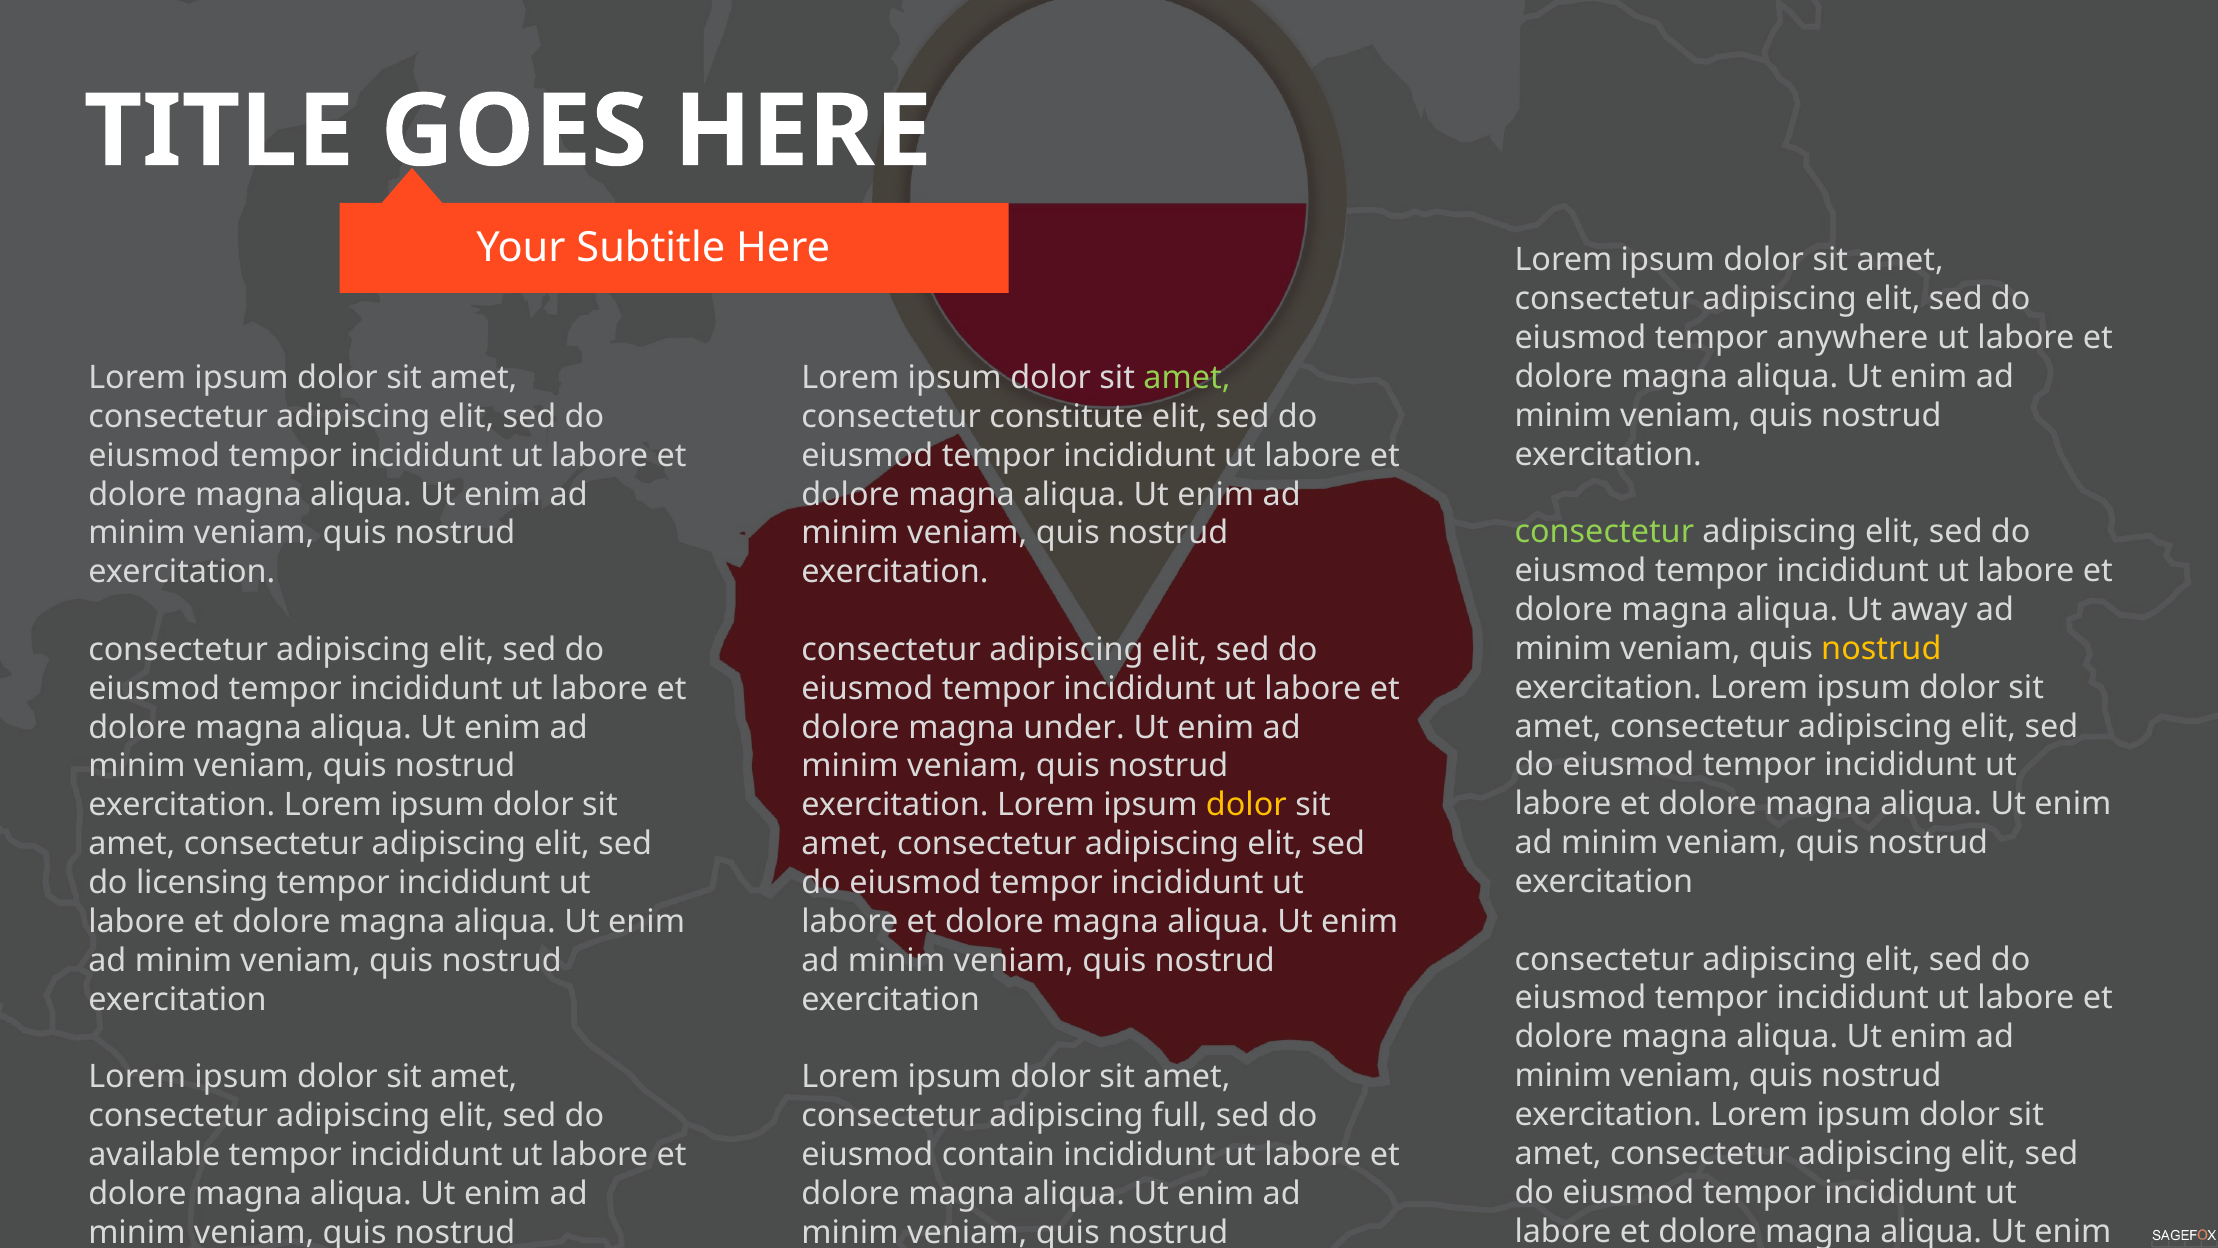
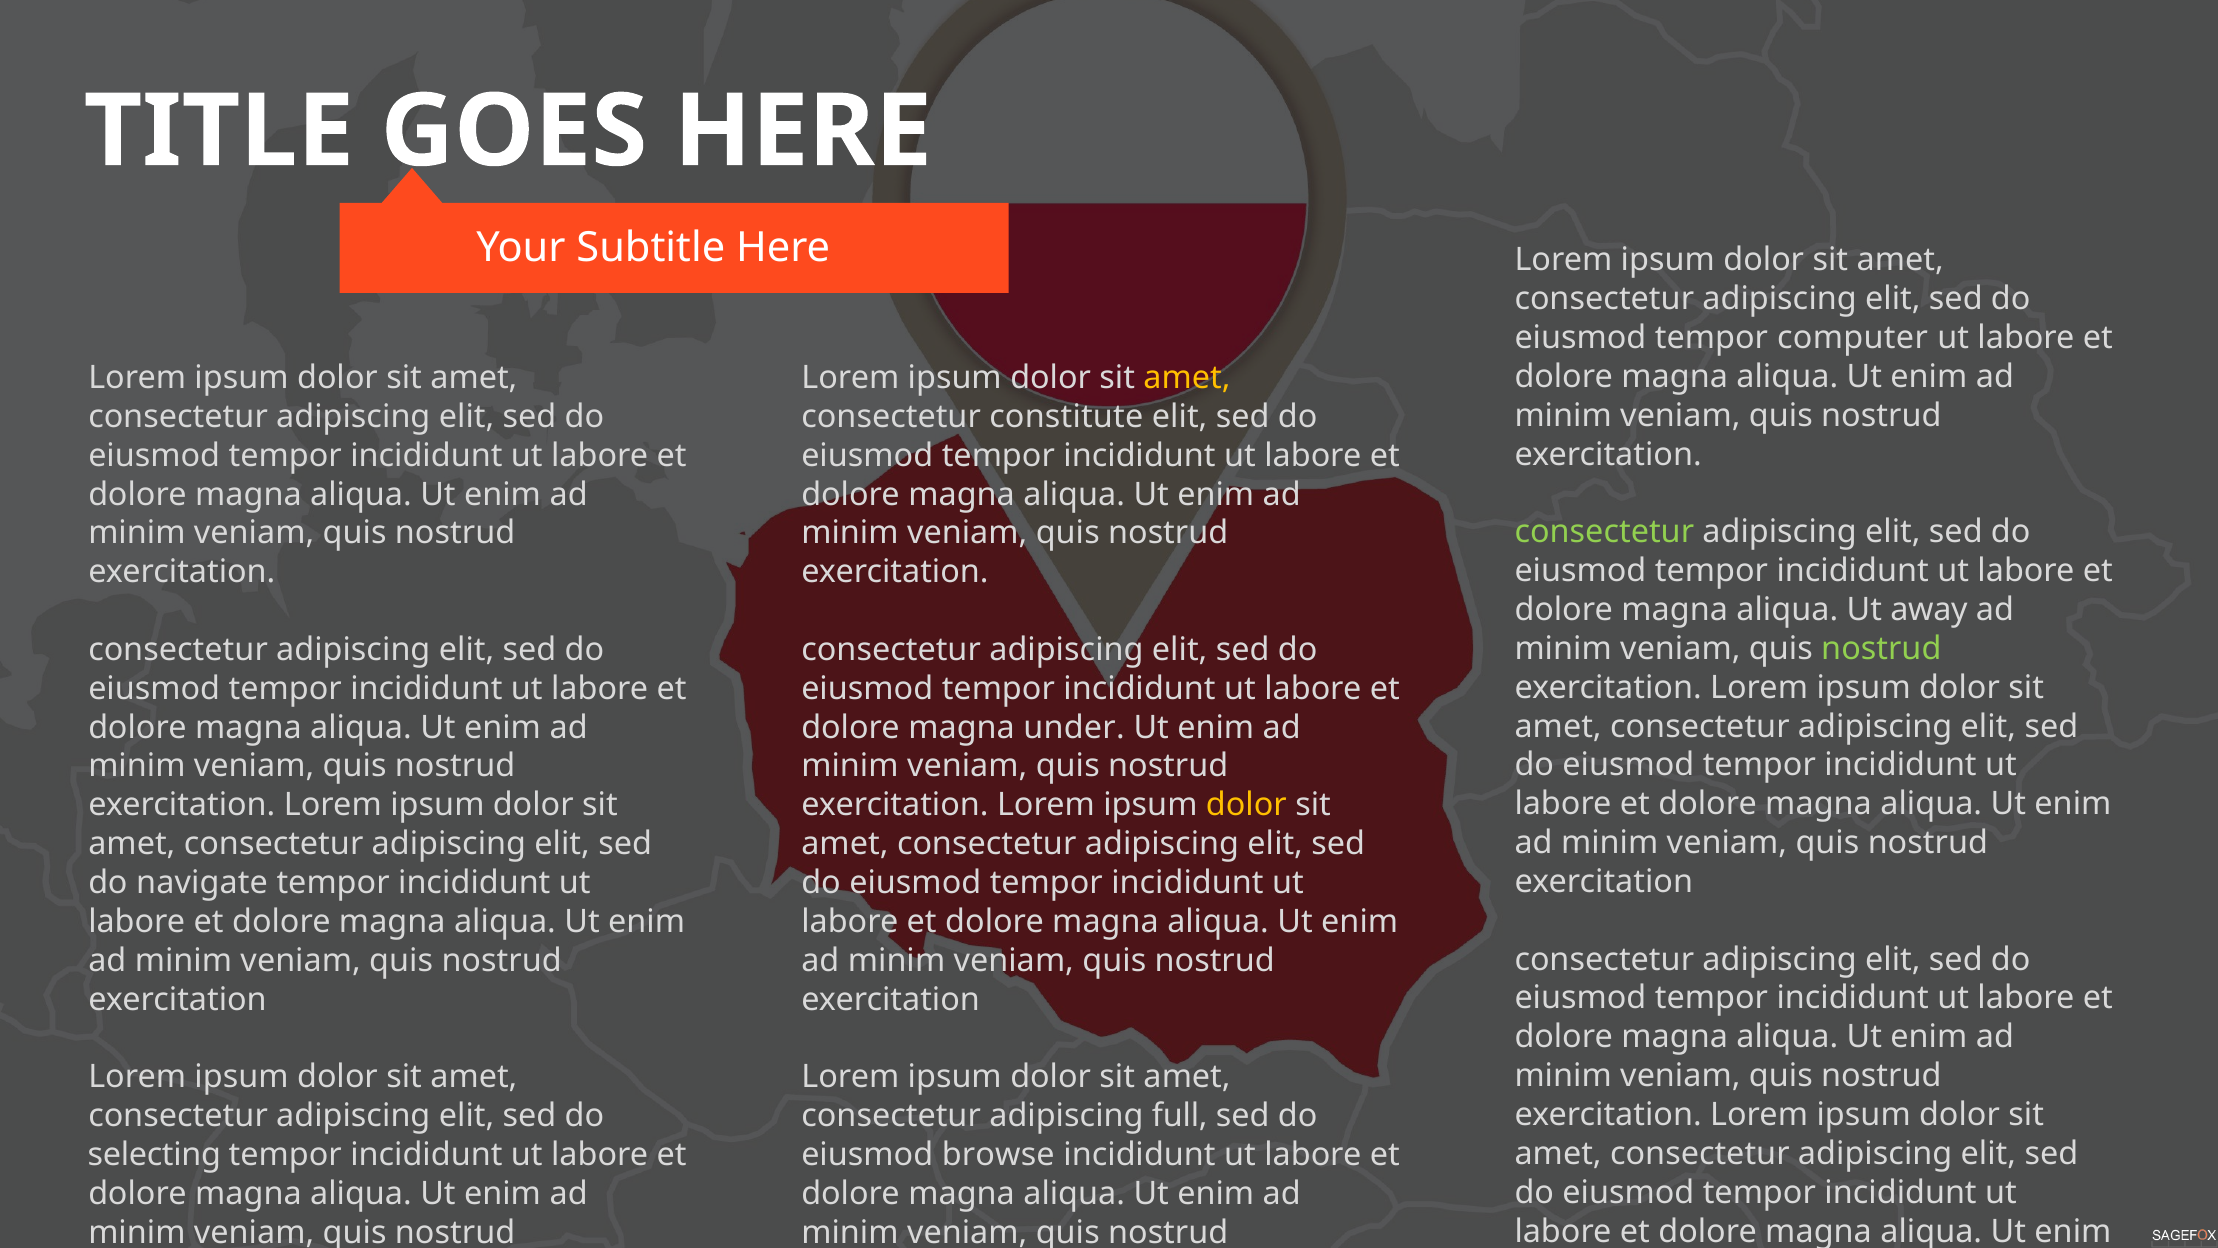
anywhere: anywhere -> computer
amet at (1187, 378) colour: light green -> yellow
nostrud at (1881, 648) colour: yellow -> light green
licensing: licensing -> navigate
available: available -> selecting
contain: contain -> browse
